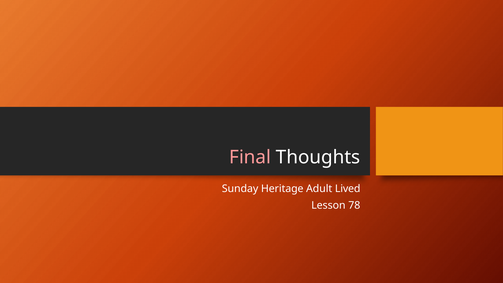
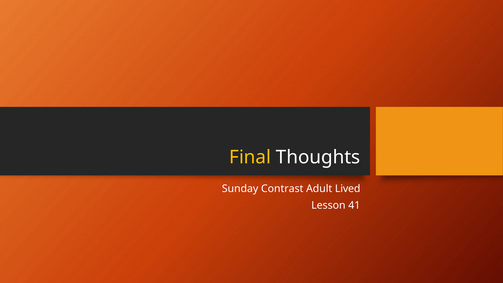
Final colour: pink -> yellow
Heritage: Heritage -> Contrast
78: 78 -> 41
